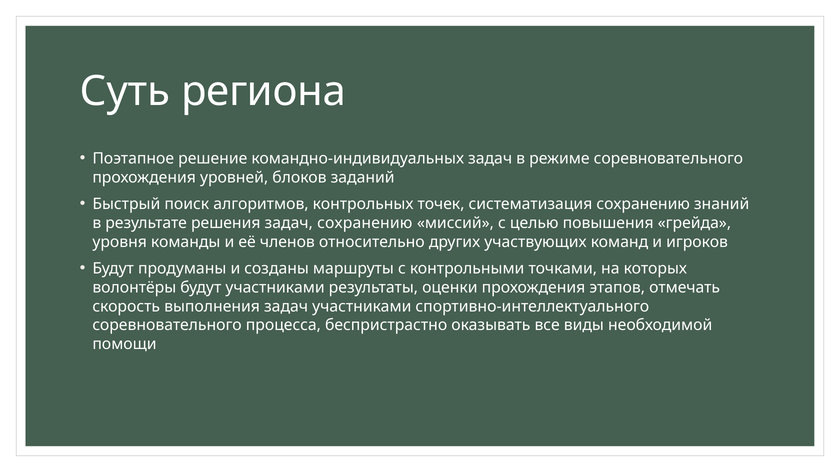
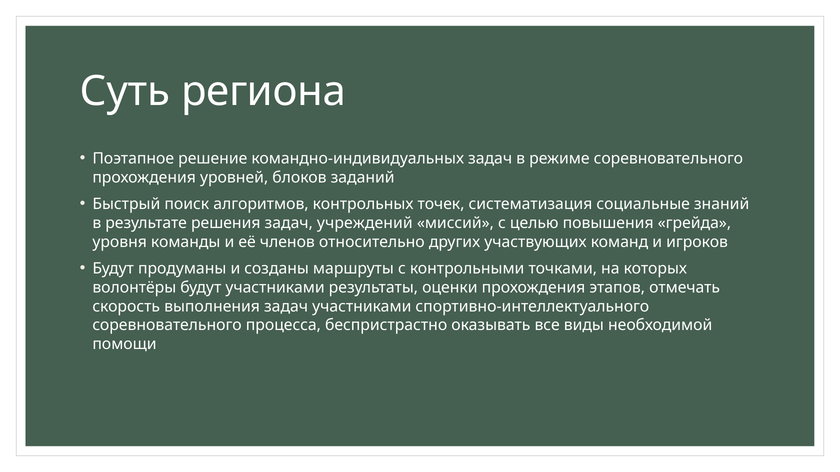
систематизация сохранению: сохранению -> социальные
задач сохранению: сохранению -> учреждений
